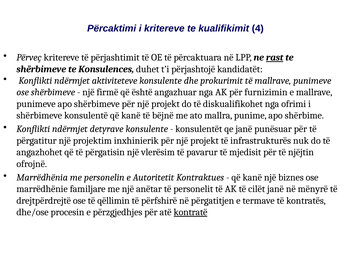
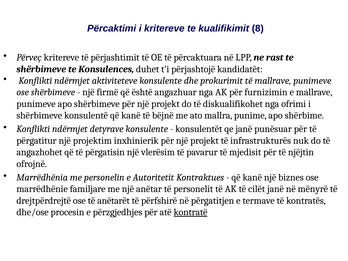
4: 4 -> 8
rast underline: present -> none
qëllimin: qëllimin -> anëtarët
